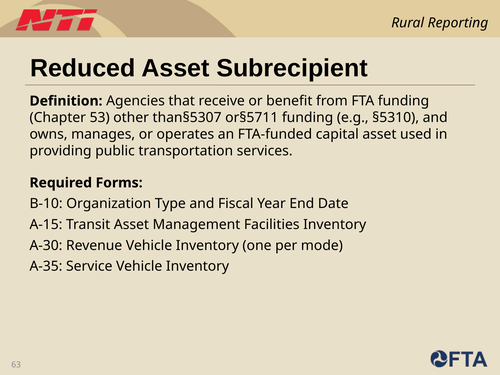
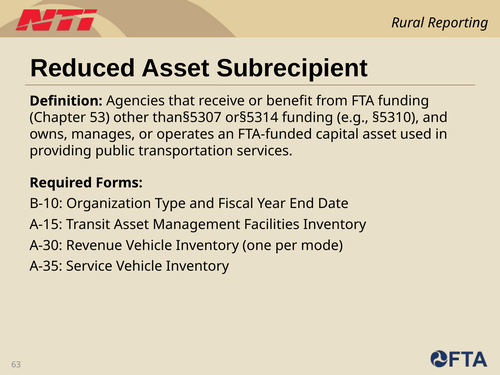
or§5711: or§5711 -> or§5314
